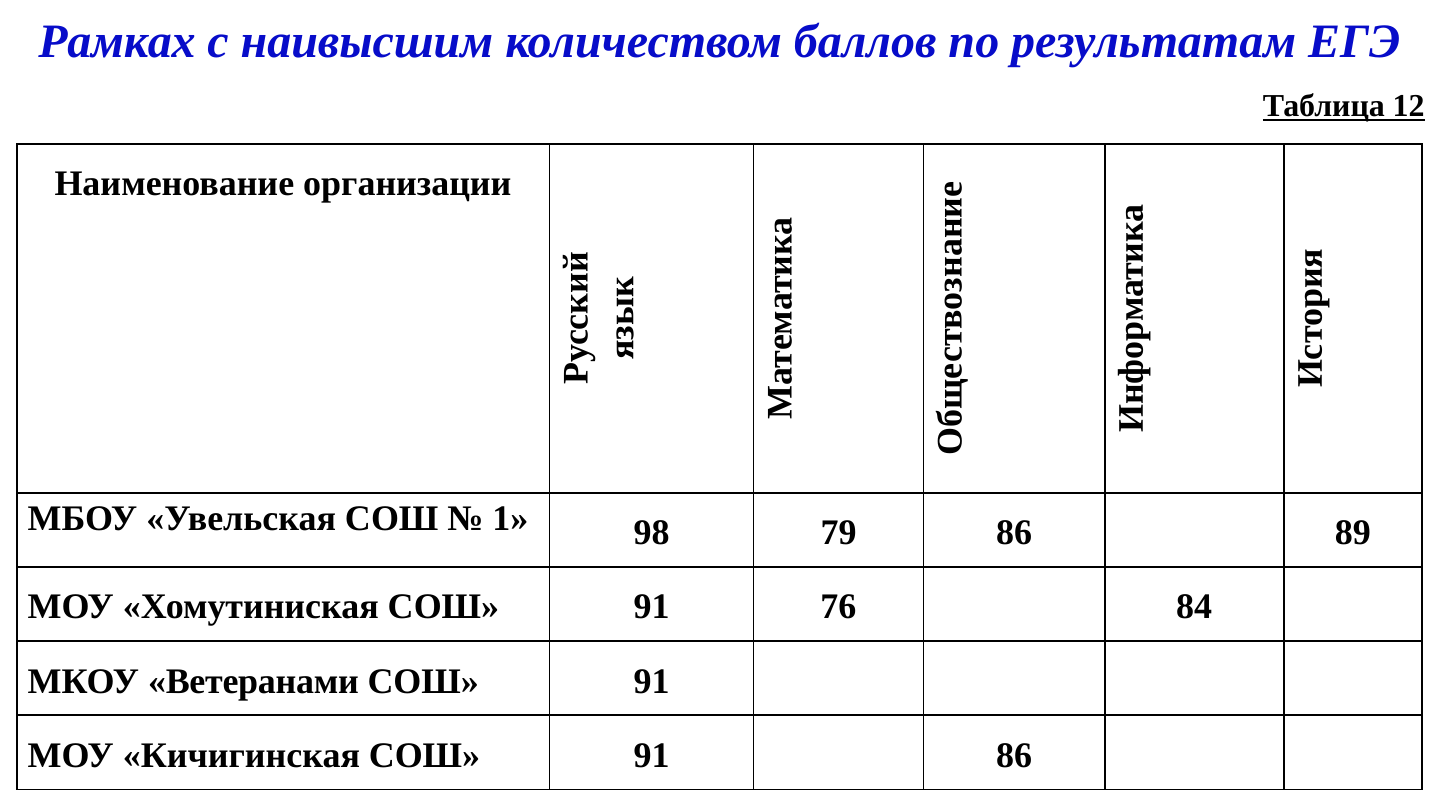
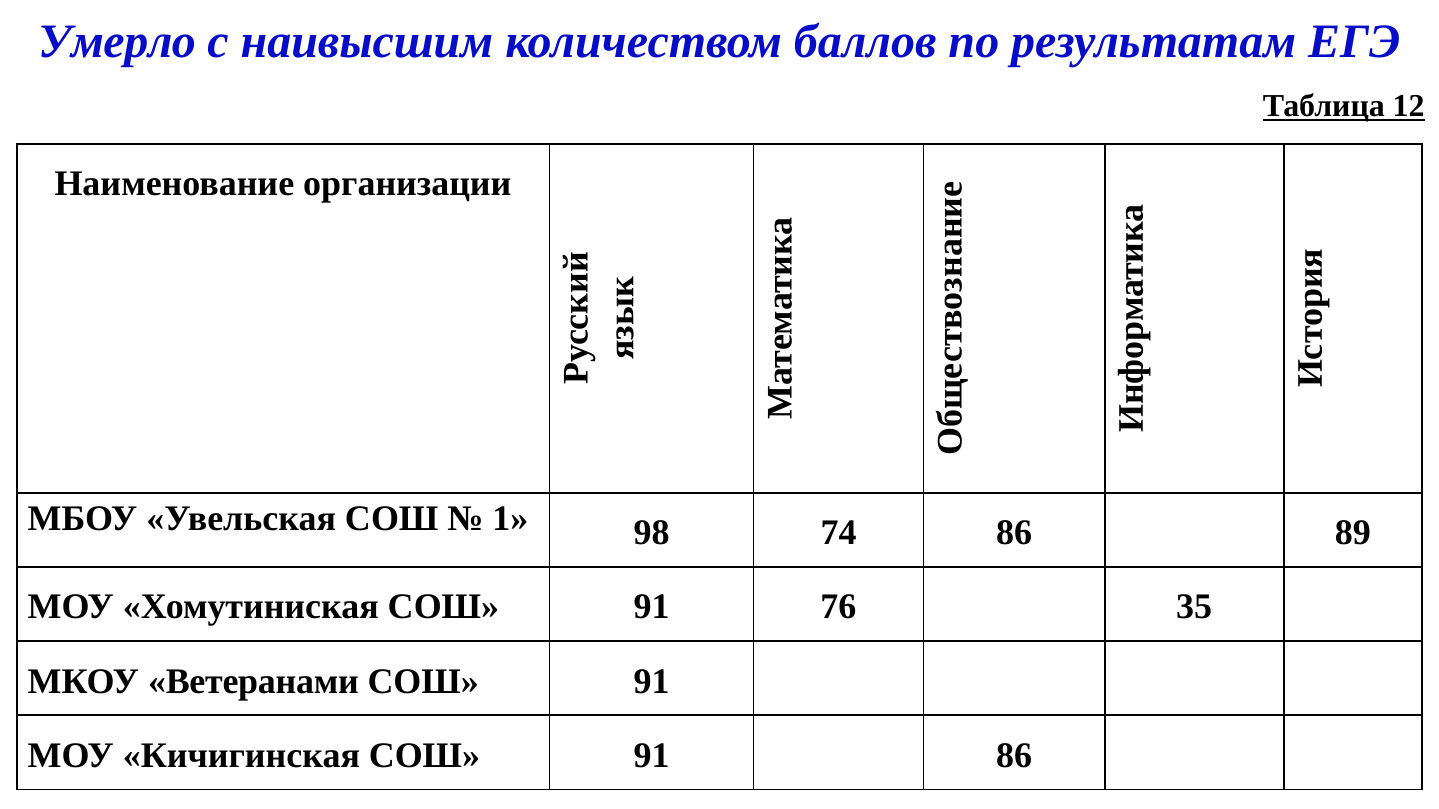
Рамках: Рамках -> Умерло
79: 79 -> 74
84: 84 -> 35
